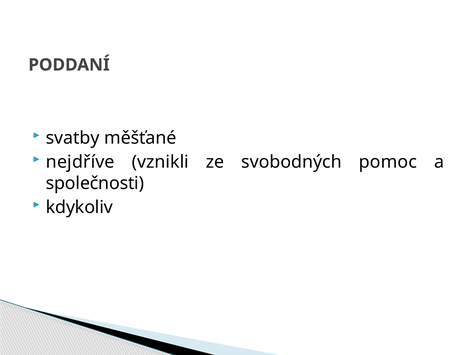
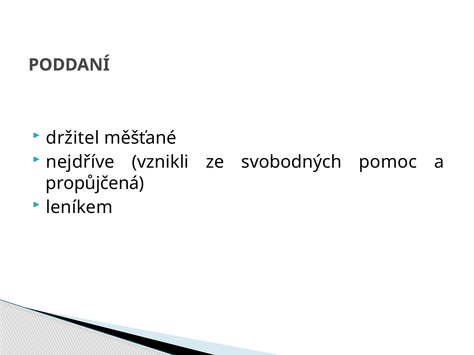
svatby: svatby -> držitel
společnosti: společnosti -> propůjčená
kdykoliv: kdykoliv -> leníkem
